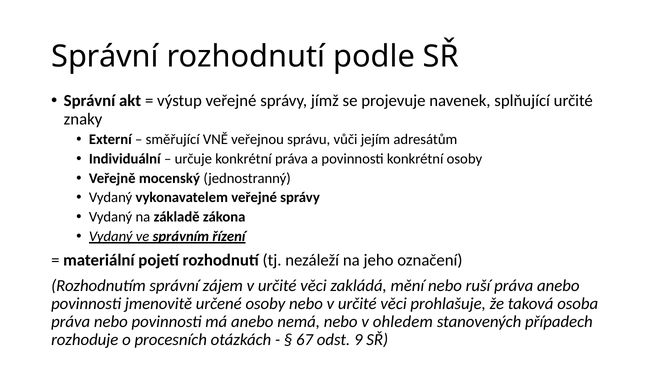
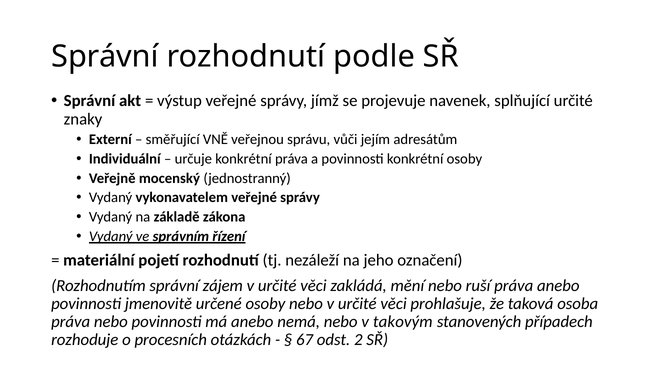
ohledem: ohledem -> takovým
9: 9 -> 2
